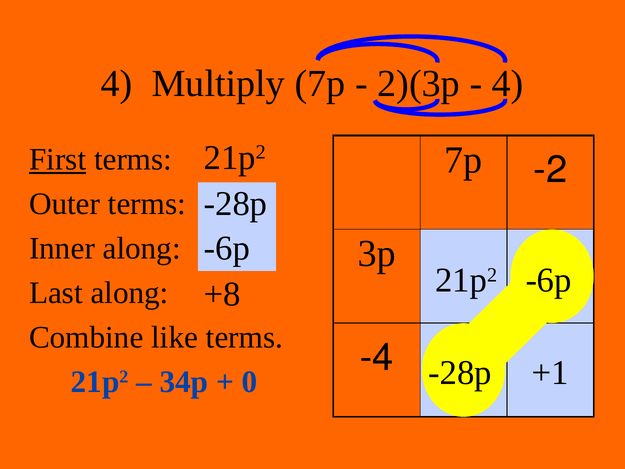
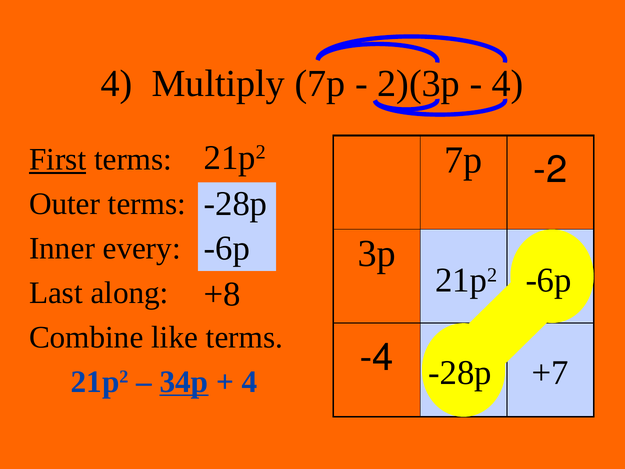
Inner along: along -> every
+1: +1 -> +7
34p underline: none -> present
0 at (249, 382): 0 -> 4
